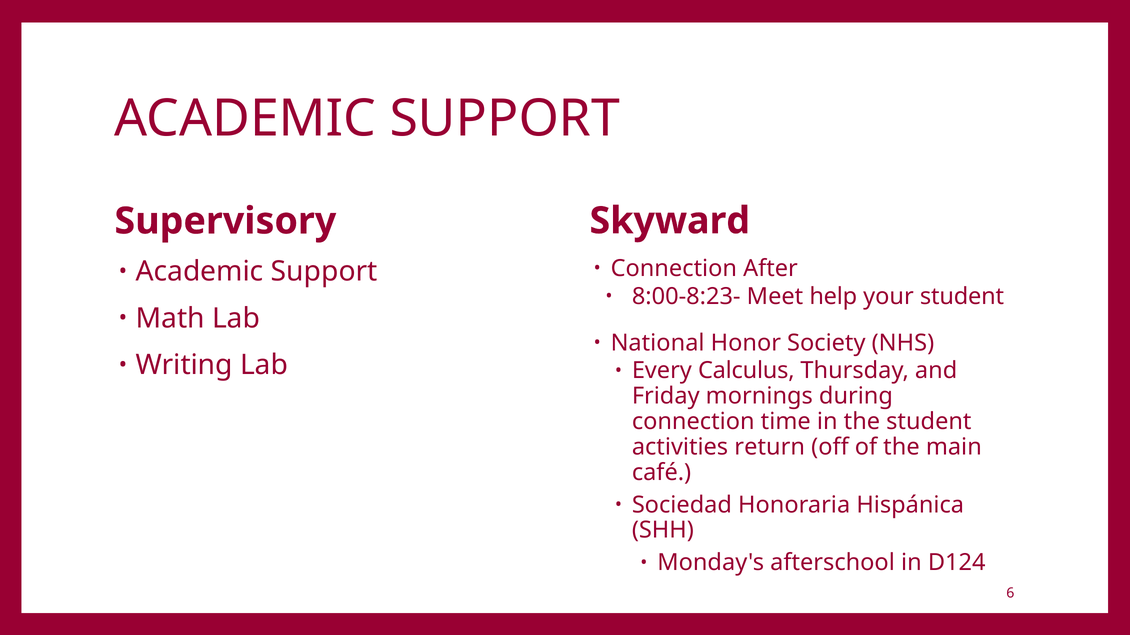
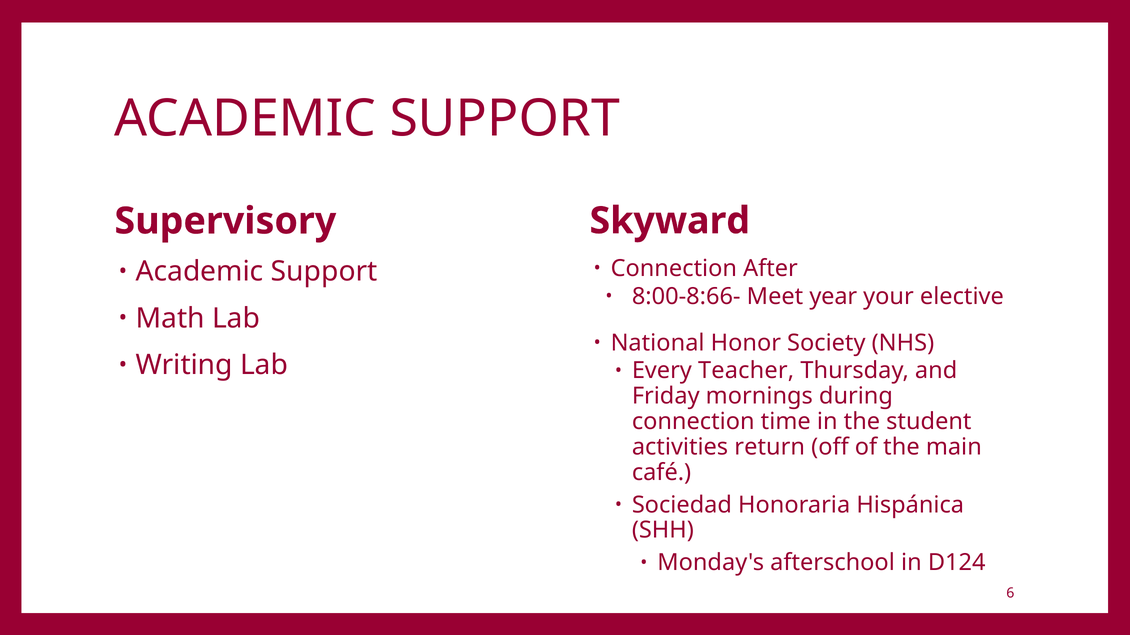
8:00-8:23-: 8:00-8:23- -> 8:00-8:66-
help: help -> year
your student: student -> elective
Calculus: Calculus -> Teacher
